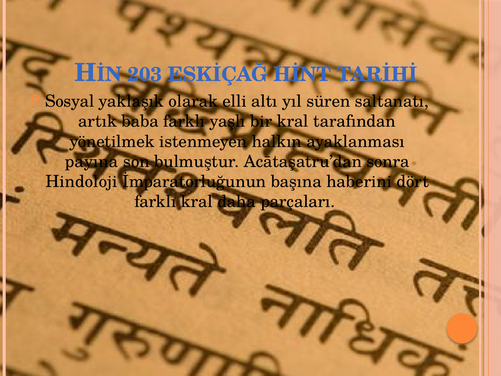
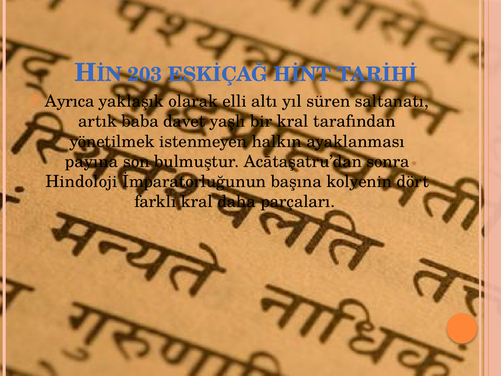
Sosyal: Sosyal -> Ayrıca
baba farklı: farklı -> davet
haberini: haberini -> kolyenin
